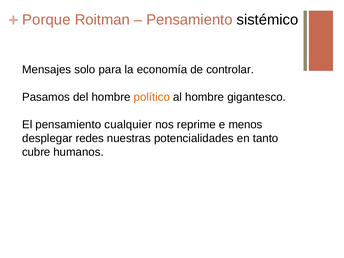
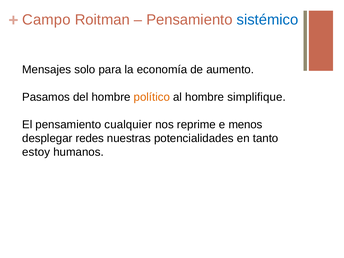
Porque: Porque -> Campo
sistémico colour: black -> blue
controlar: controlar -> aumento
gigantesco: gigantesco -> simplifique
cubre: cubre -> estoy
